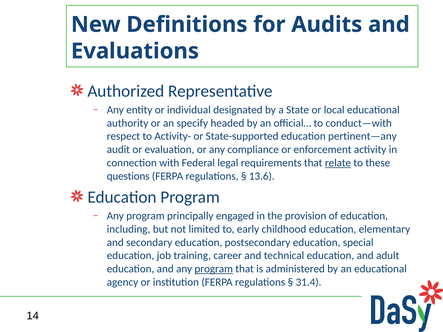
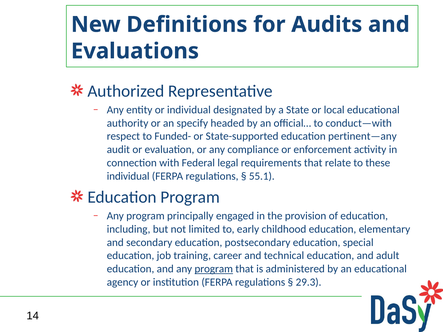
Activity-: Activity- -> Funded-
relate underline: present -> none
questions at (128, 176): questions -> individual
13.6: 13.6 -> 55.1
31.4: 31.4 -> 29.3
